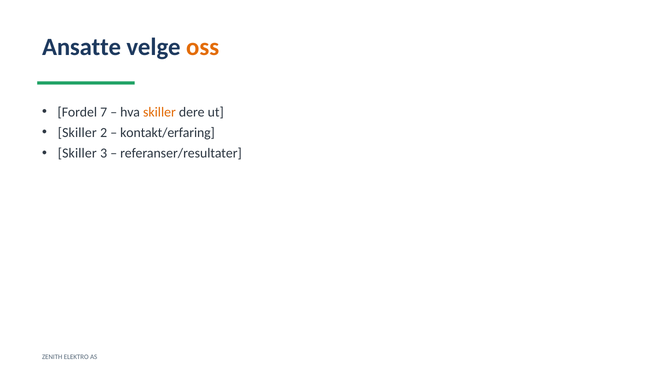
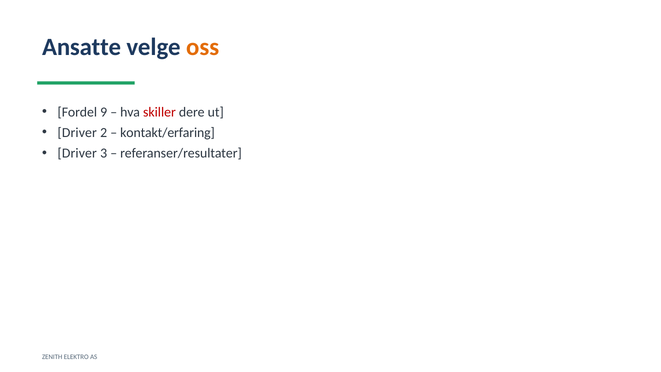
7: 7 -> 9
skiller at (159, 112) colour: orange -> red
Skiller at (77, 133): Skiller -> Driver
Skiller at (77, 153): Skiller -> Driver
